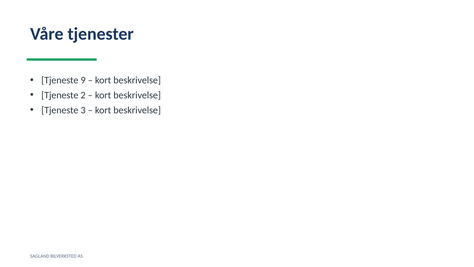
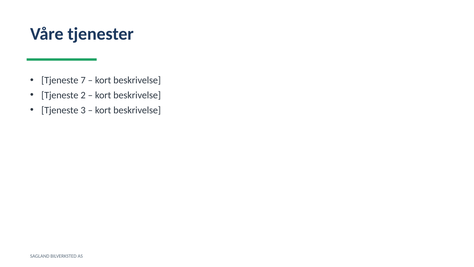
9: 9 -> 7
